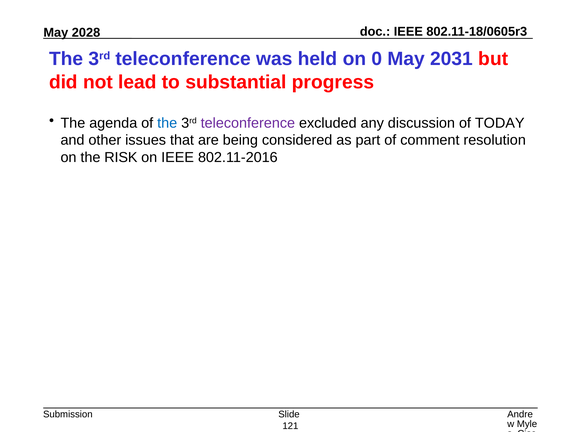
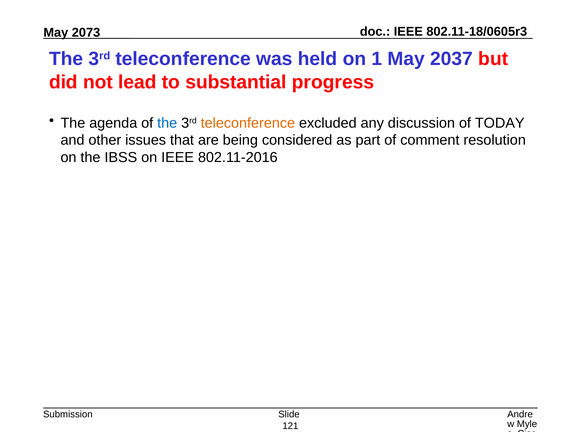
2028: 2028 -> 2073
0: 0 -> 1
2031: 2031 -> 2037
teleconference at (248, 123) colour: purple -> orange
RISK: RISK -> IBSS
